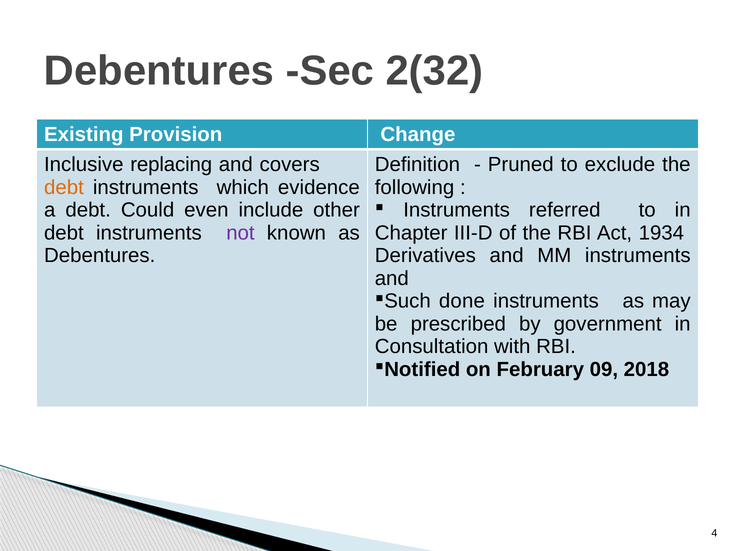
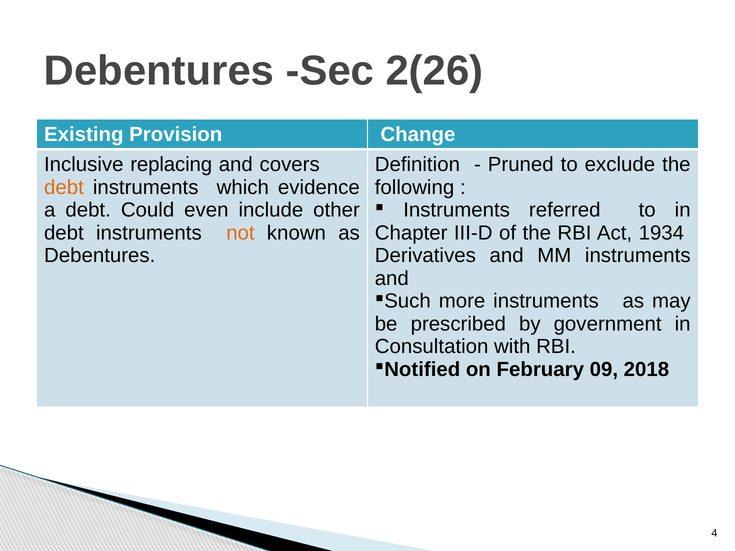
2(32: 2(32 -> 2(26
not colour: purple -> orange
done: done -> more
